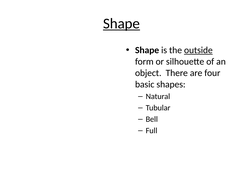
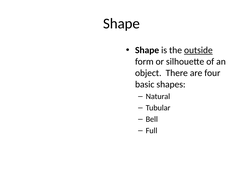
Shape at (121, 24) underline: present -> none
